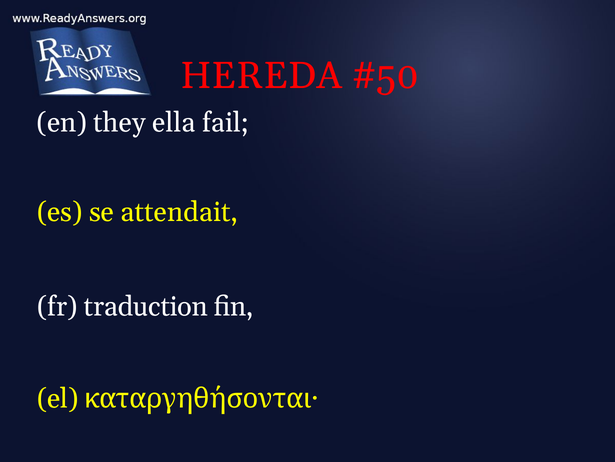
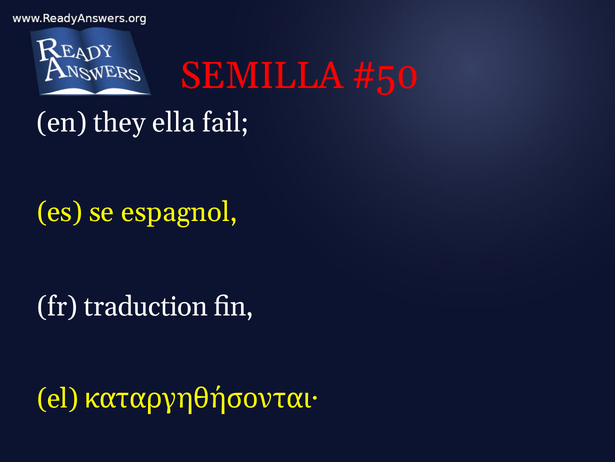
HEREDA: HEREDA -> SEMILLA
attendait: attendait -> espagnol
